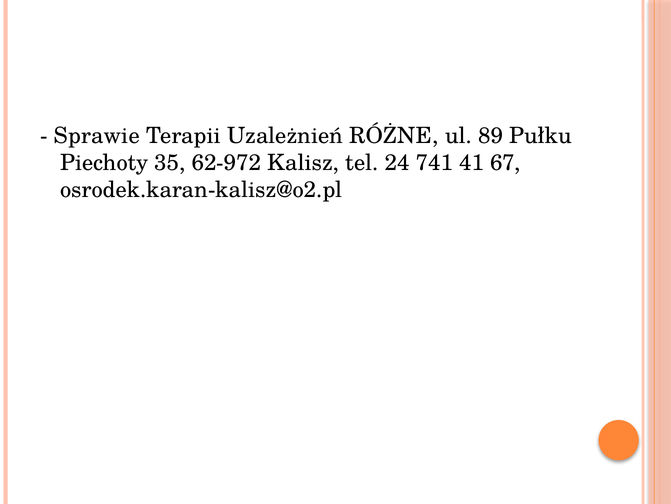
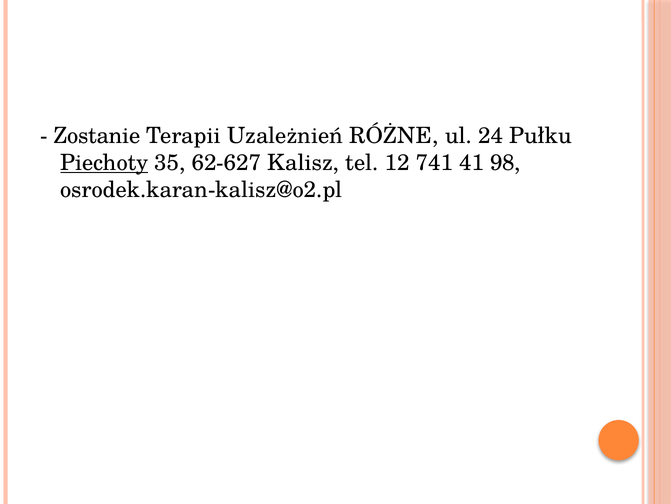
Sprawie: Sprawie -> Zostanie
89: 89 -> 24
Piechoty underline: none -> present
62-972: 62-972 -> 62-627
24: 24 -> 12
67: 67 -> 98
